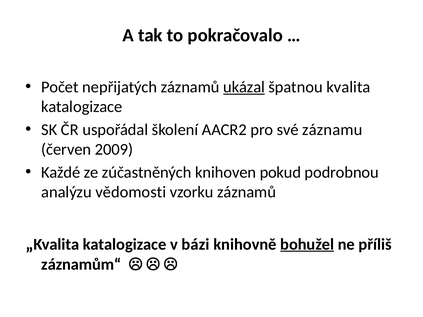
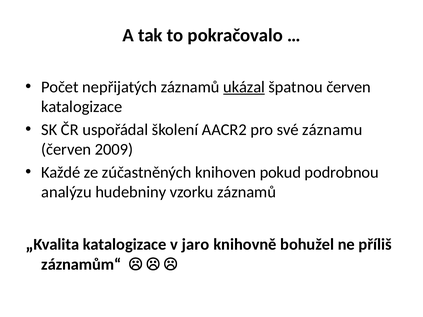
špatnou kvalita: kvalita -> červen
vědomosti: vědomosti -> hudebniny
bázi: bázi -> jaro
bohužel underline: present -> none
